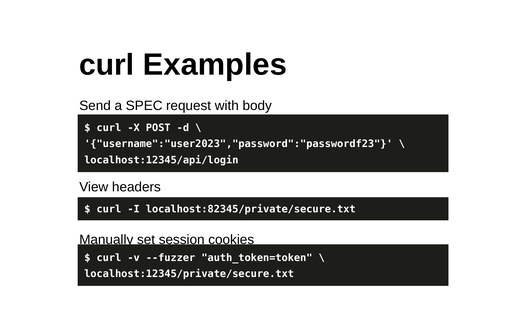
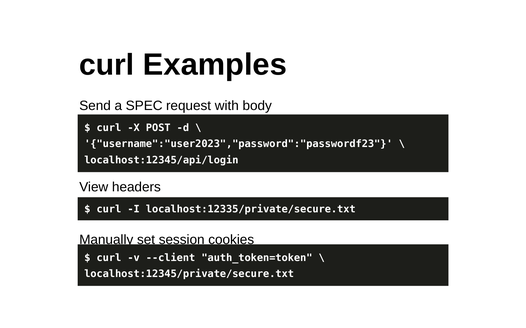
localhost:82345/private/secure.txt: localhost:82345/private/secure.txt -> localhost:12335/private/secure.txt
--fuzzer: --fuzzer -> --client
